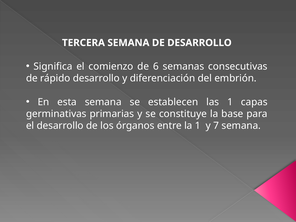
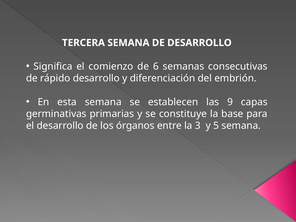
las 1: 1 -> 9
la 1: 1 -> 3
7: 7 -> 5
